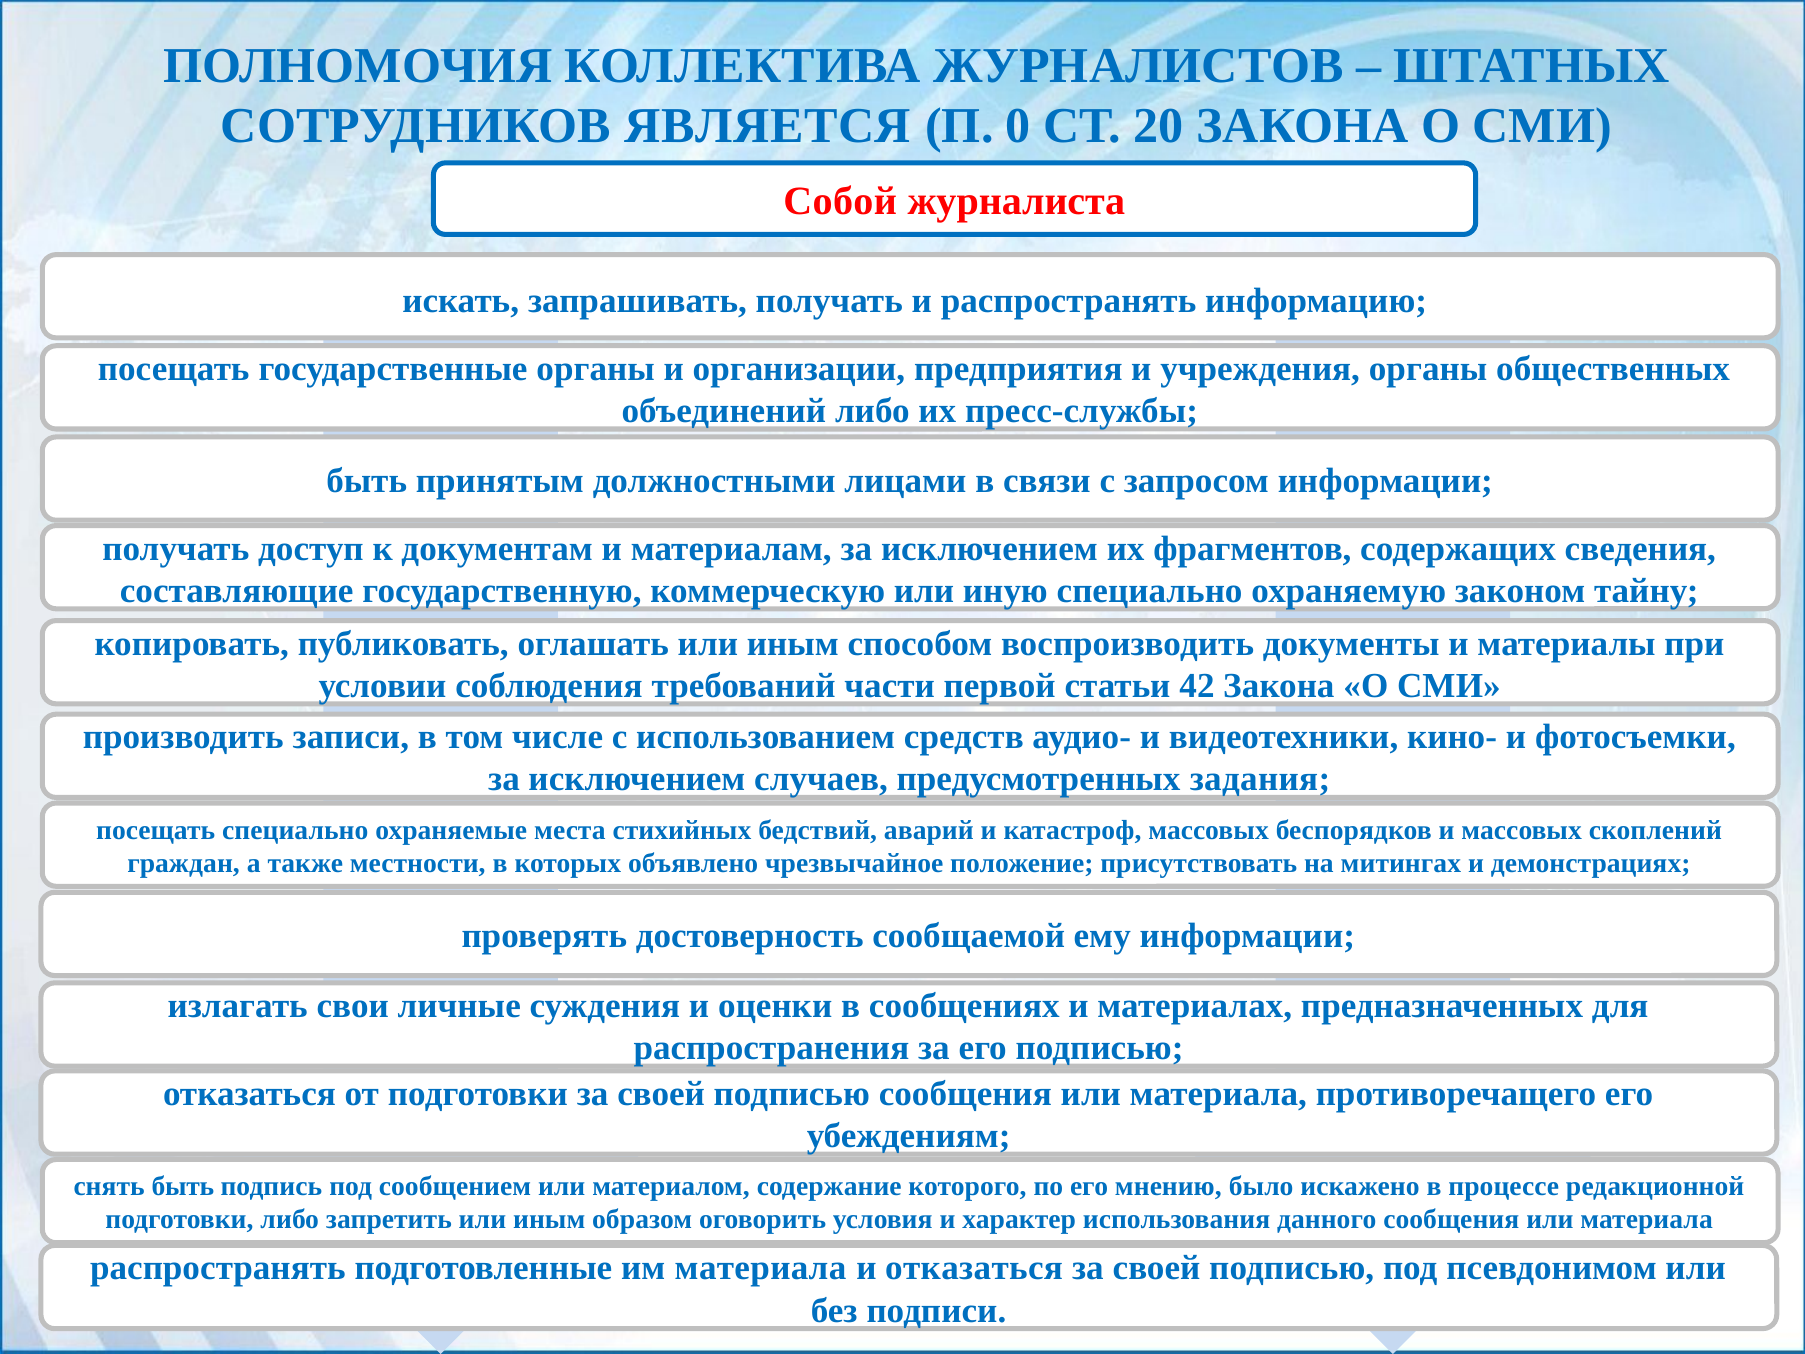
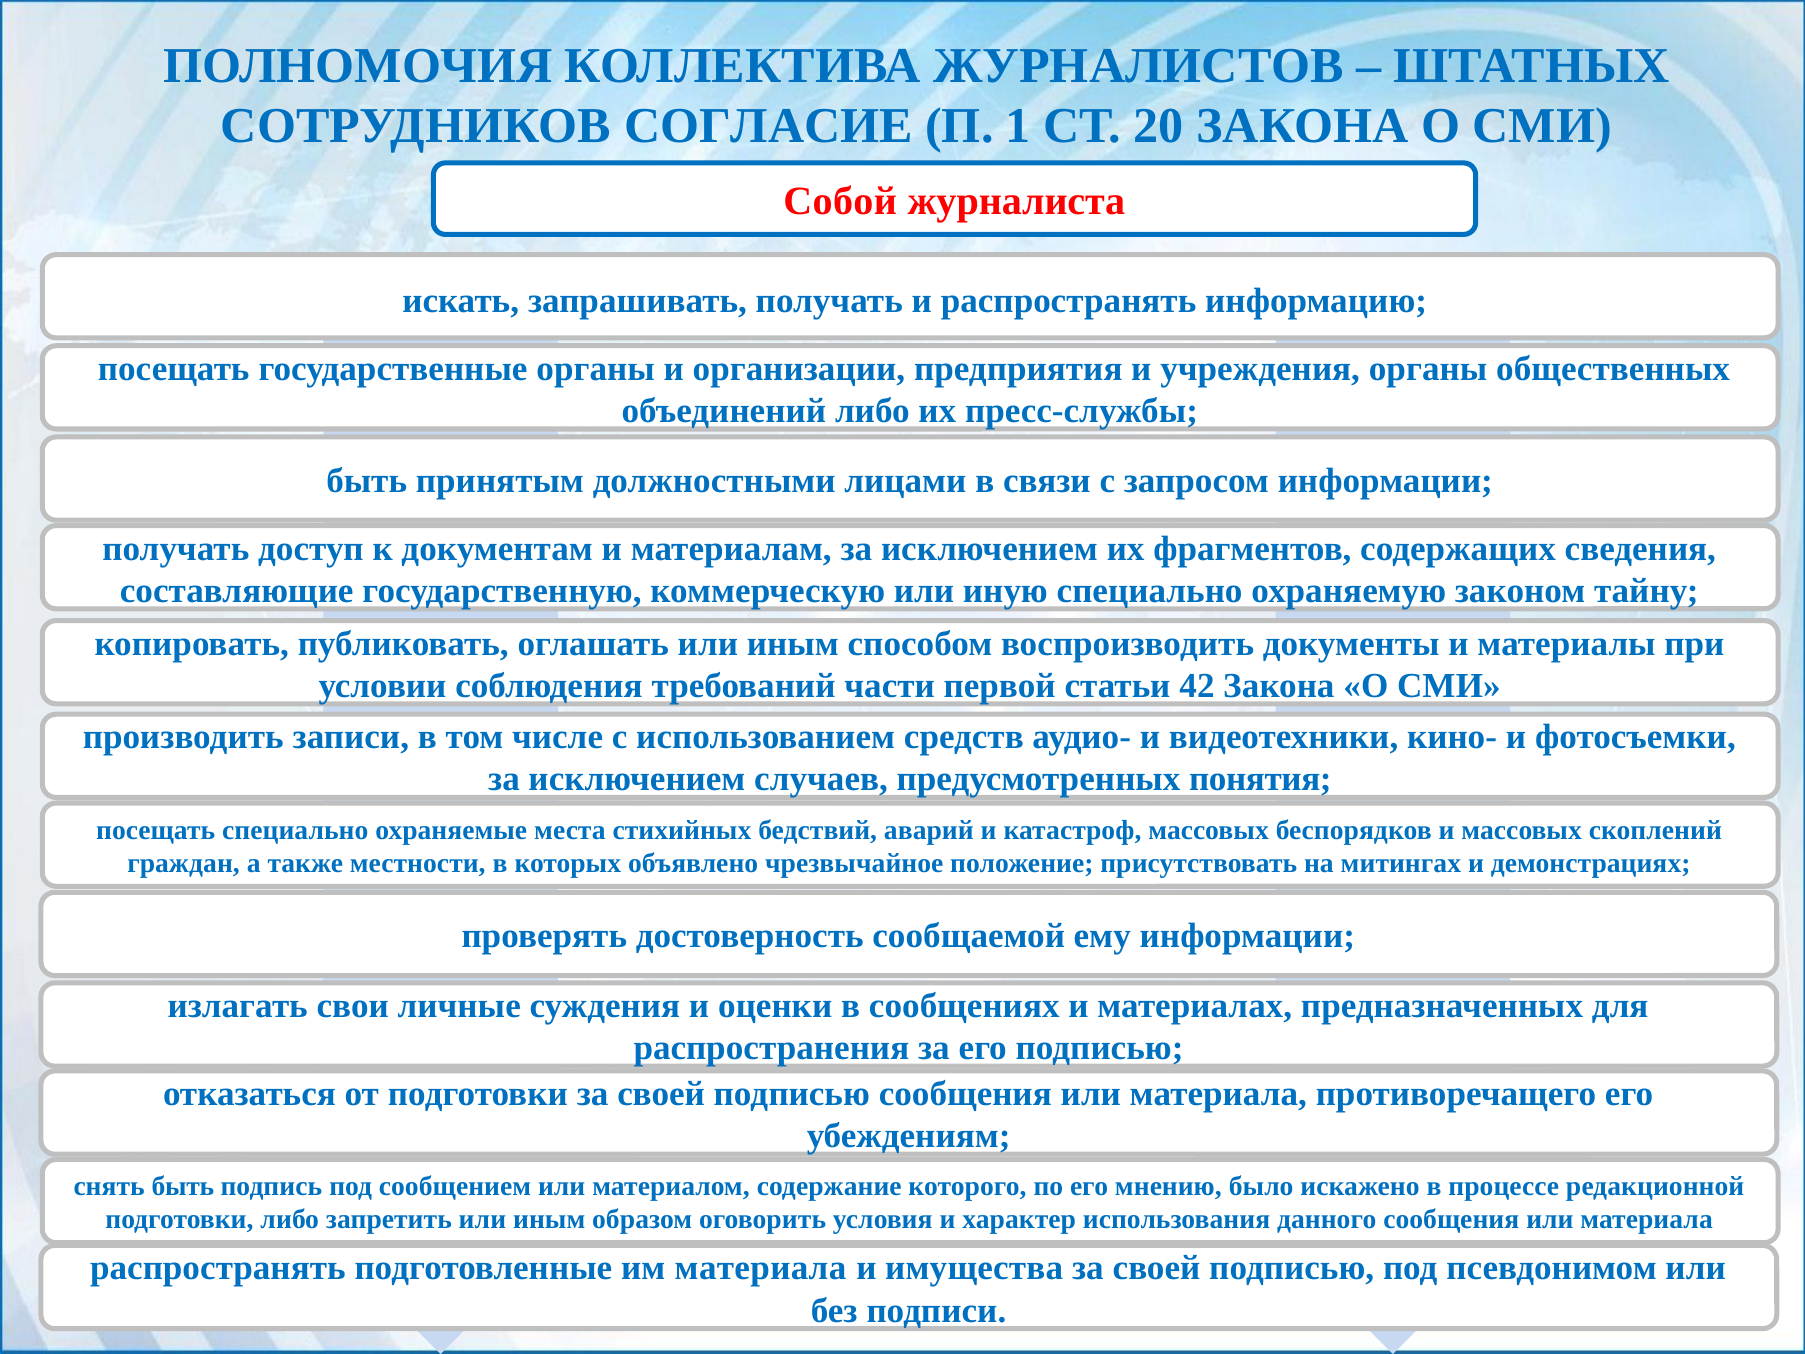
ЯВЛЯЕТСЯ: ЯВЛЯЕТСЯ -> СОГЛАСИЕ
0: 0 -> 1
задания: задания -> понятия
и отказаться: отказаться -> имущества
